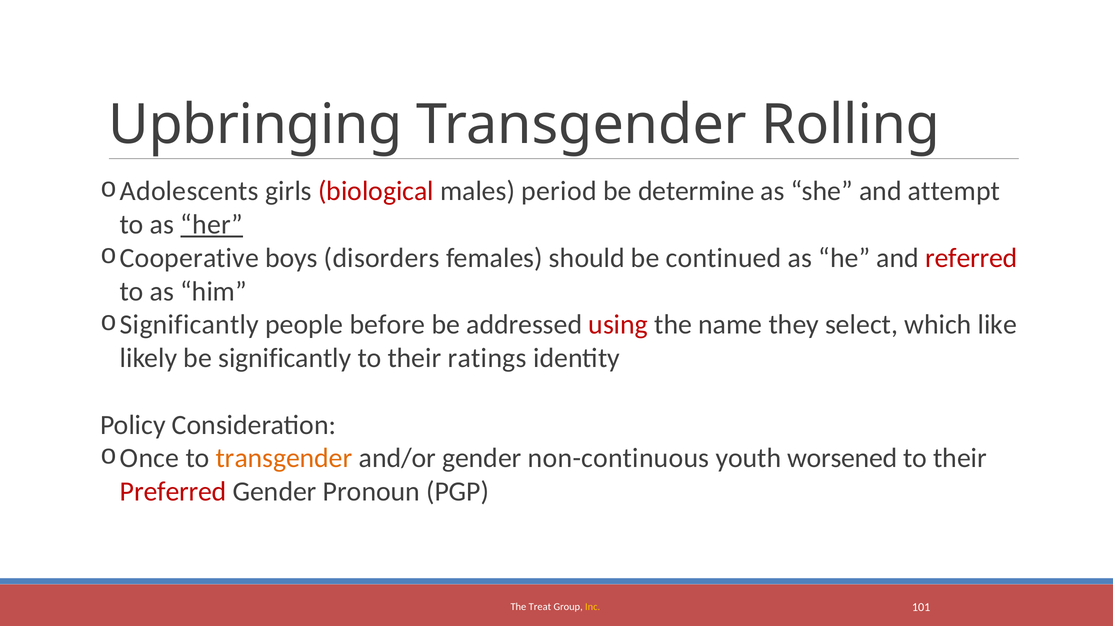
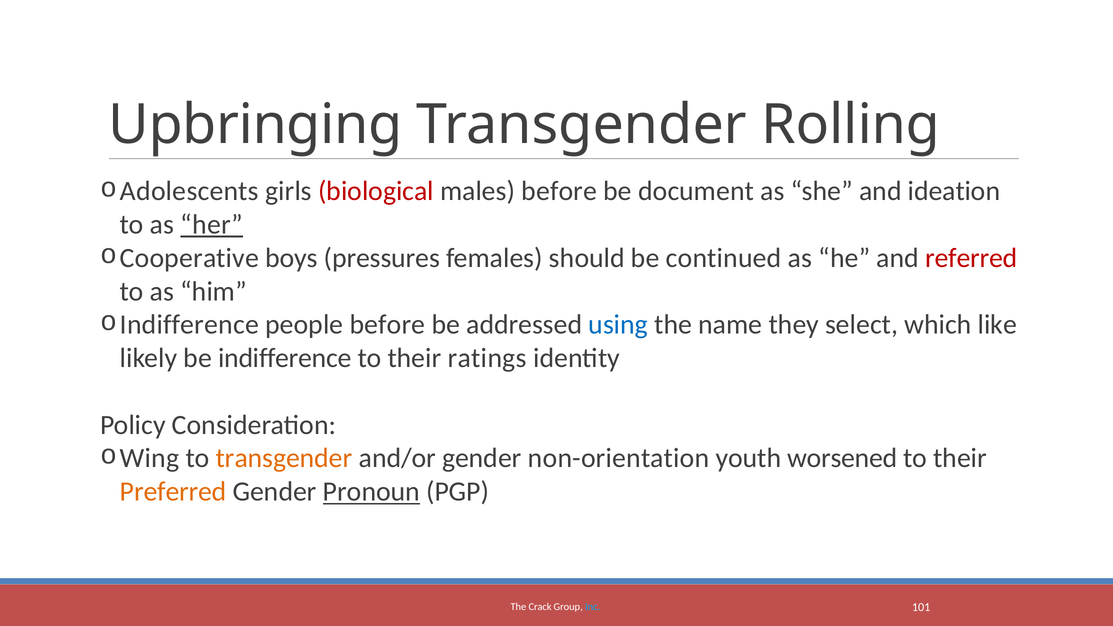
males period: period -> before
determine: determine -> document
attempt: attempt -> ideation
disorders: disorders -> pressures
Significantly at (189, 325): Significantly -> Indifference
using colour: red -> blue
be significantly: significantly -> indifference
Once: Once -> Wing
non-continuous: non-continuous -> non-orientation
Preferred colour: red -> orange
Pronoun underline: none -> present
Treat: Treat -> Crack
Inc colour: yellow -> light blue
